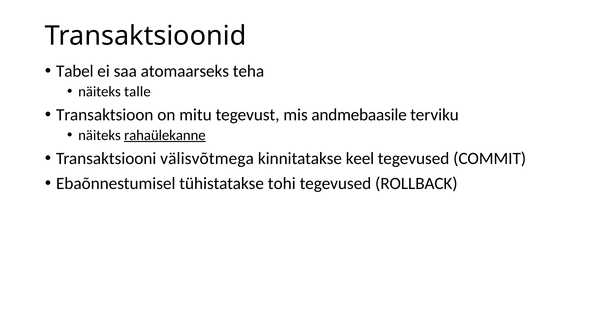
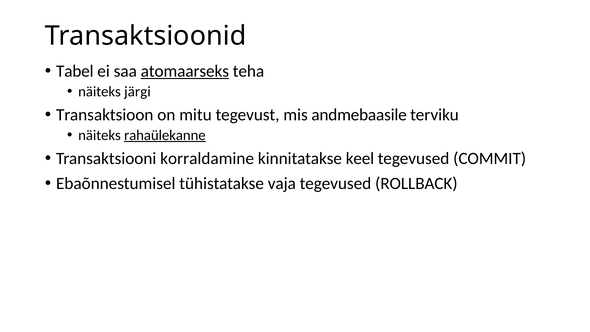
atomaarseks underline: none -> present
talle: talle -> järgi
välisvõtmega: välisvõtmega -> korraldamine
tohi: tohi -> vaja
